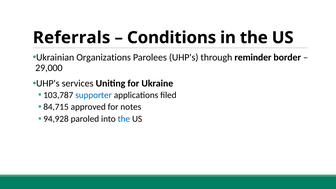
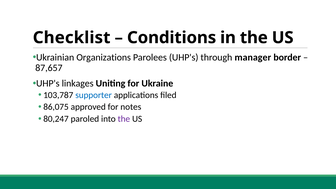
Referrals: Referrals -> Checklist
reminder: reminder -> manager
29,000: 29,000 -> 87,657
services: services -> linkages
84,715: 84,715 -> 86,075
94,928: 94,928 -> 80,247
the at (124, 119) colour: blue -> purple
